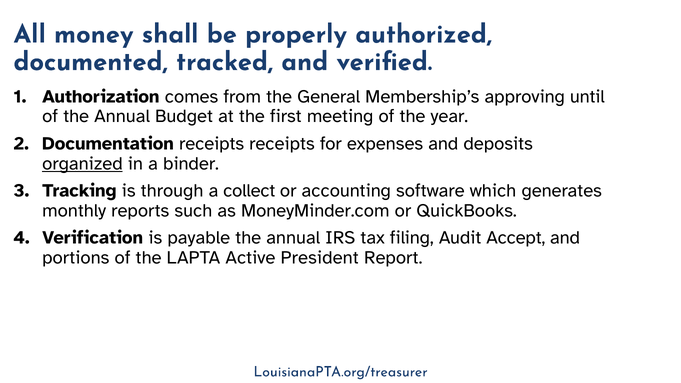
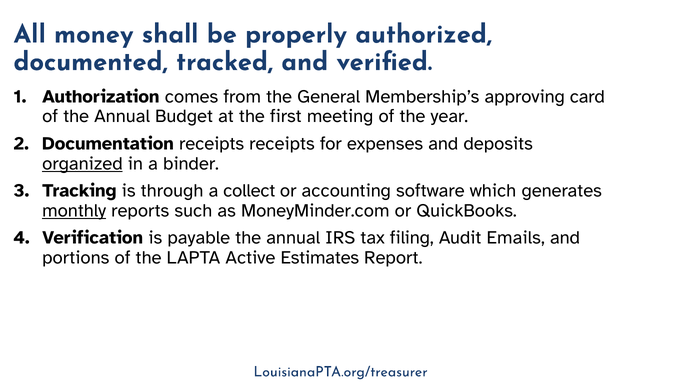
until: until -> card
monthly underline: none -> present
Accept: Accept -> Emails
President: President -> Estimates
